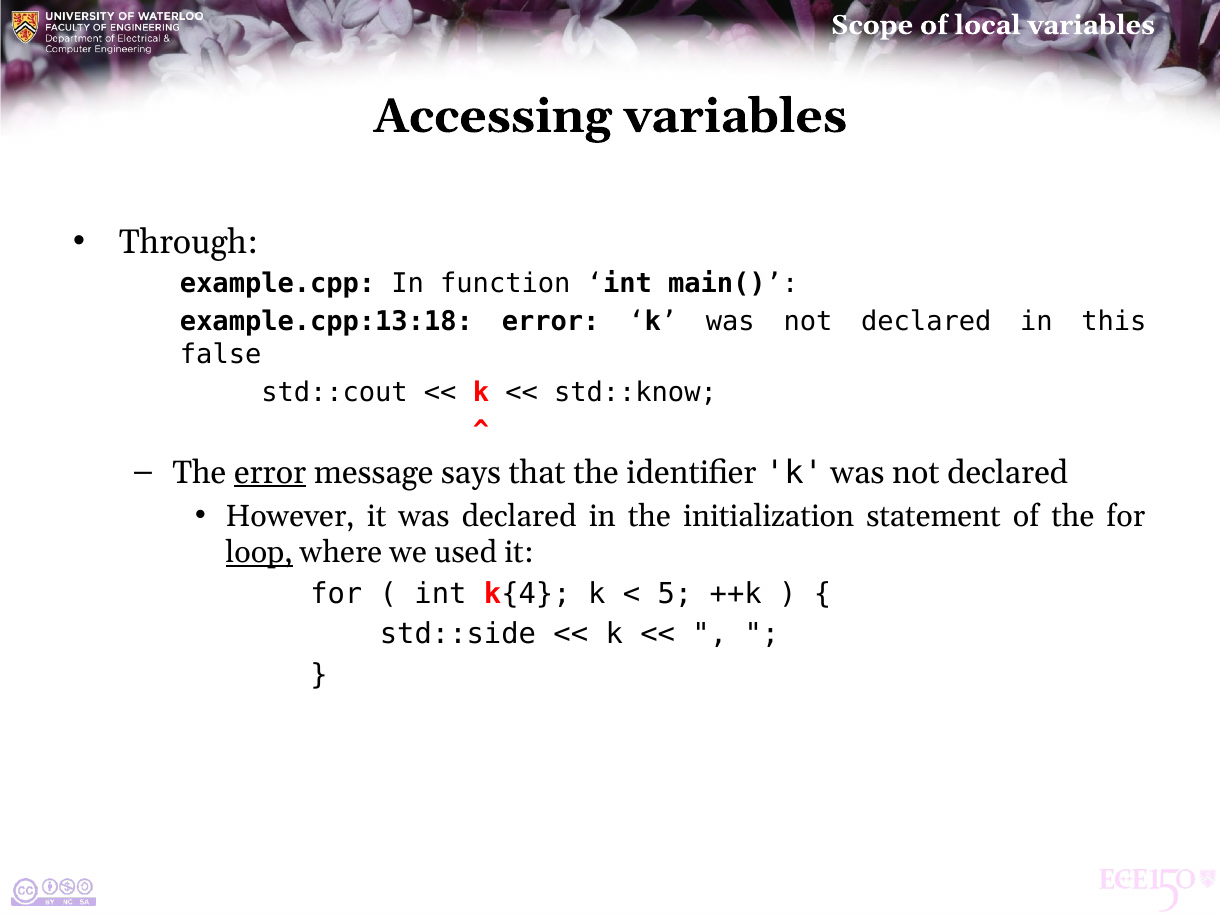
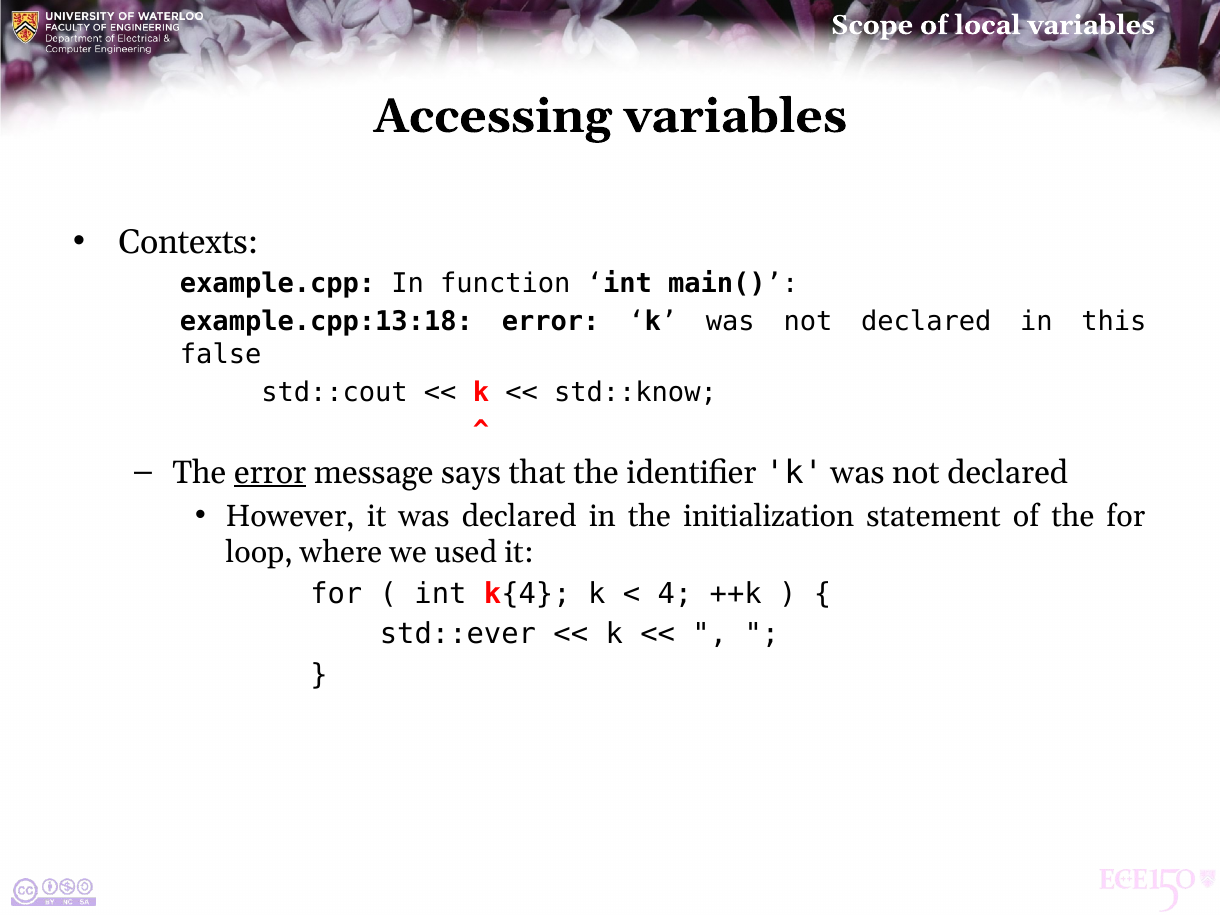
Through: Through -> Contexts
loop underline: present -> none
5 at (675, 594): 5 -> 4
std::side: std::side -> std::ever
